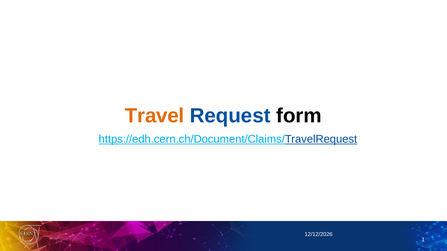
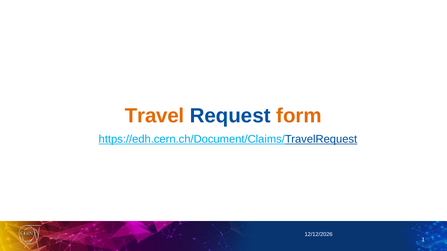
form colour: black -> orange
